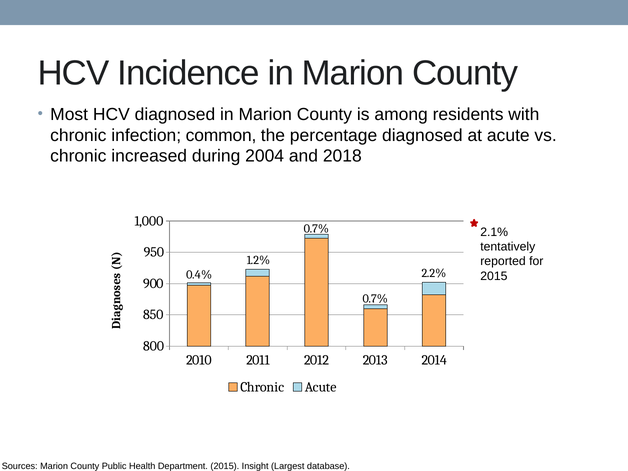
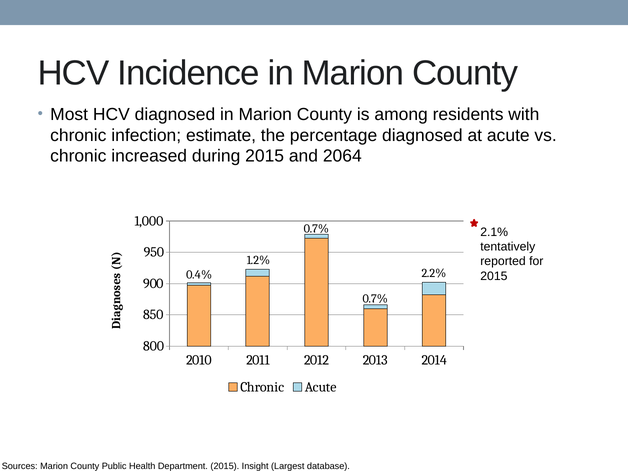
common: common -> estimate
during 2004: 2004 -> 2015
2018: 2018 -> 2064
